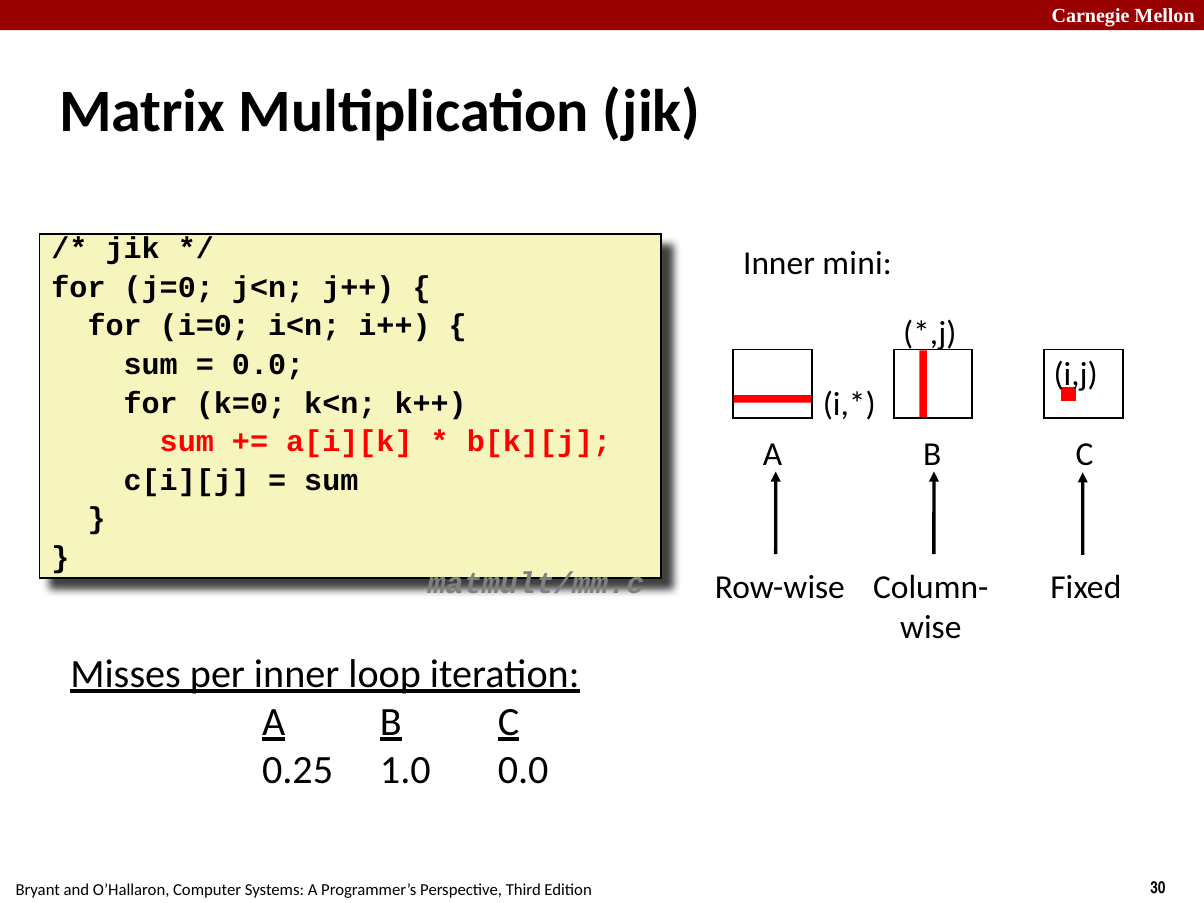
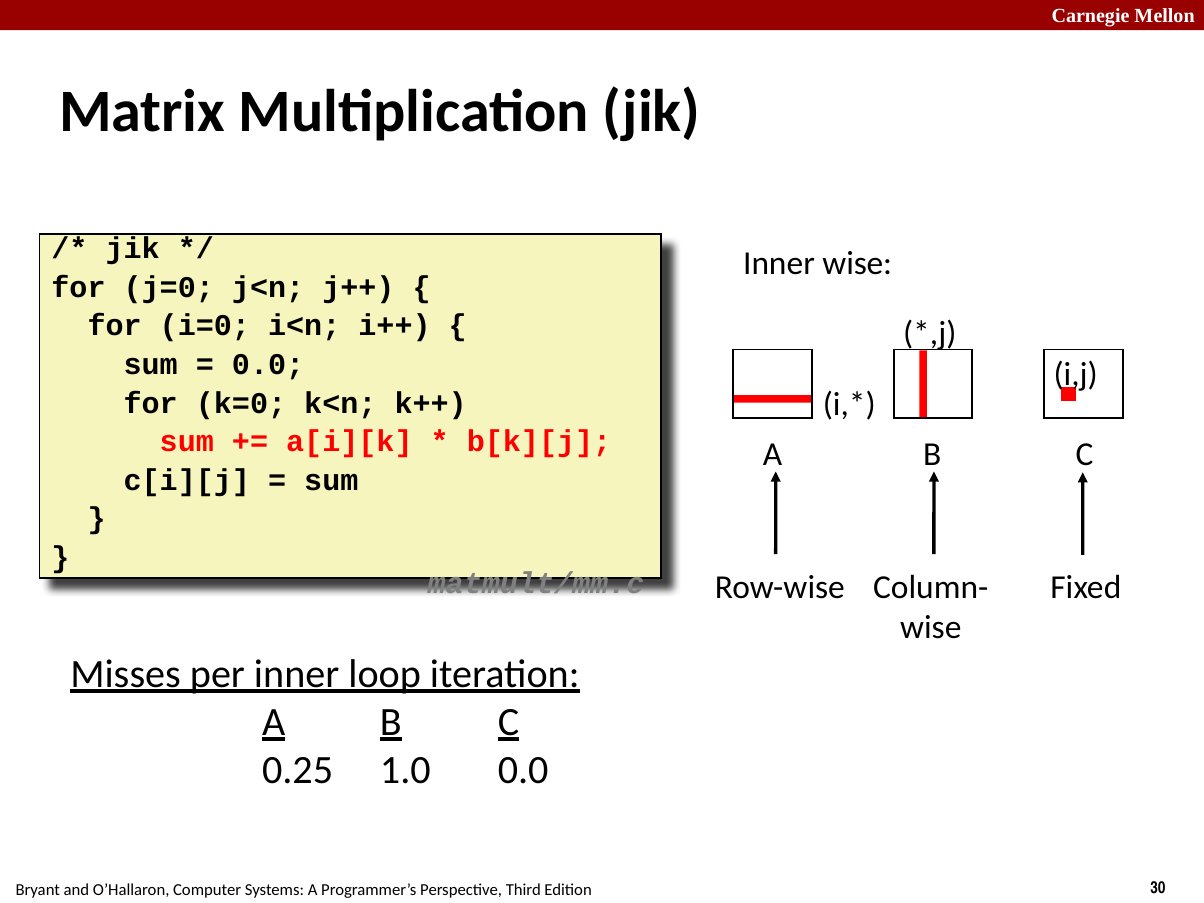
Inner mini: mini -> wise
